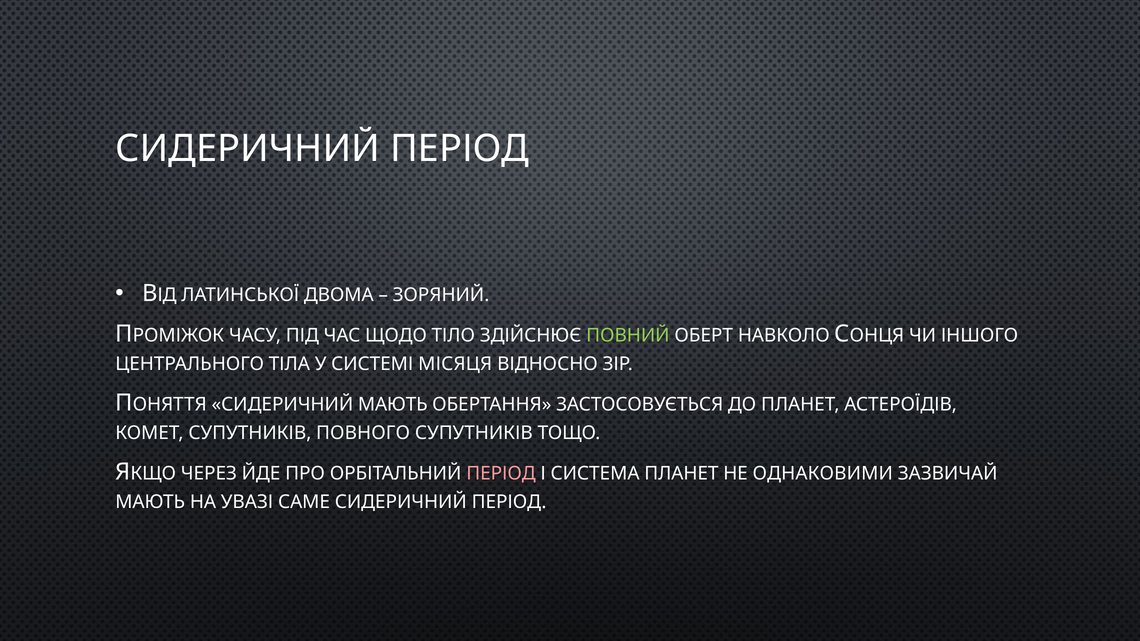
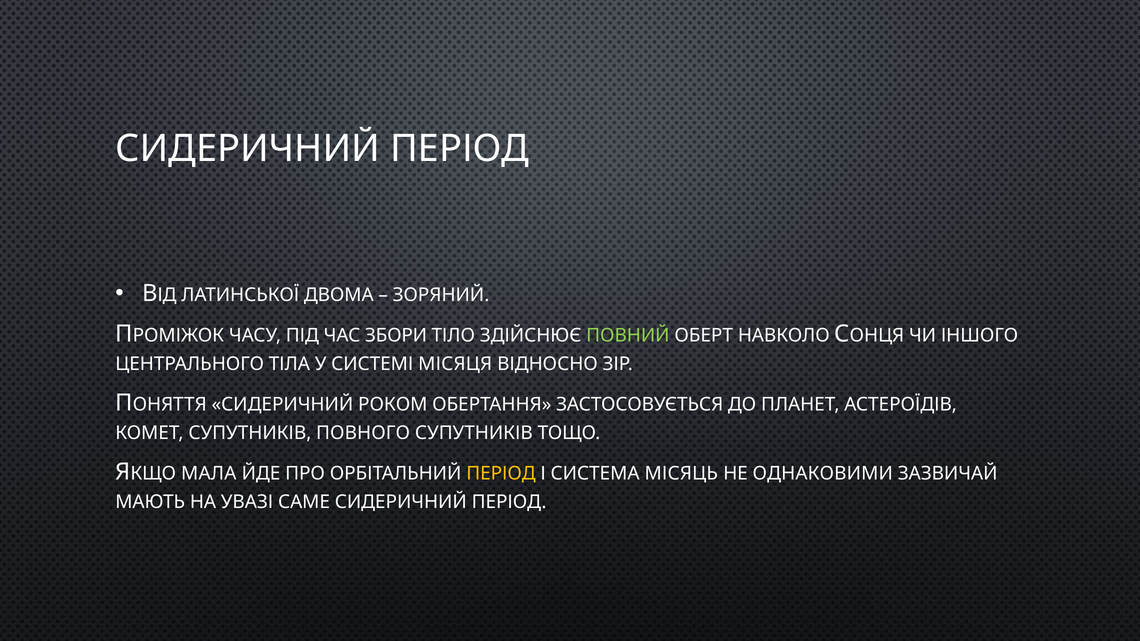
ЩОДО: ЩОДО -> ЗБОРИ
СИДЕРИЧНИЙ МАЮТЬ: МАЮТЬ -> РОКОМ
ЧЕРЕЗ: ЧЕРЕЗ -> МАЛА
ПЕРІОД at (501, 473) colour: pink -> yellow
СИСТЕМА ПЛАНЕТ: ПЛАНЕТ -> МІСЯЦЬ
